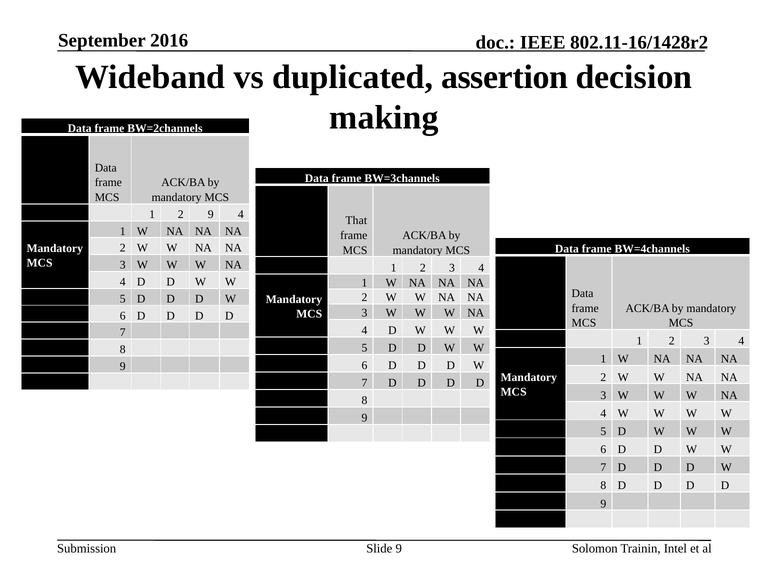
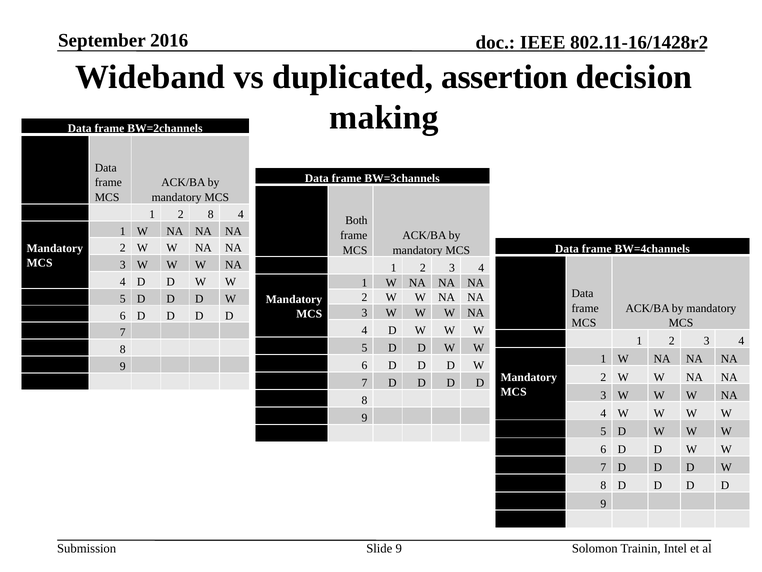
2 9: 9 -> 8
That: That -> Both
